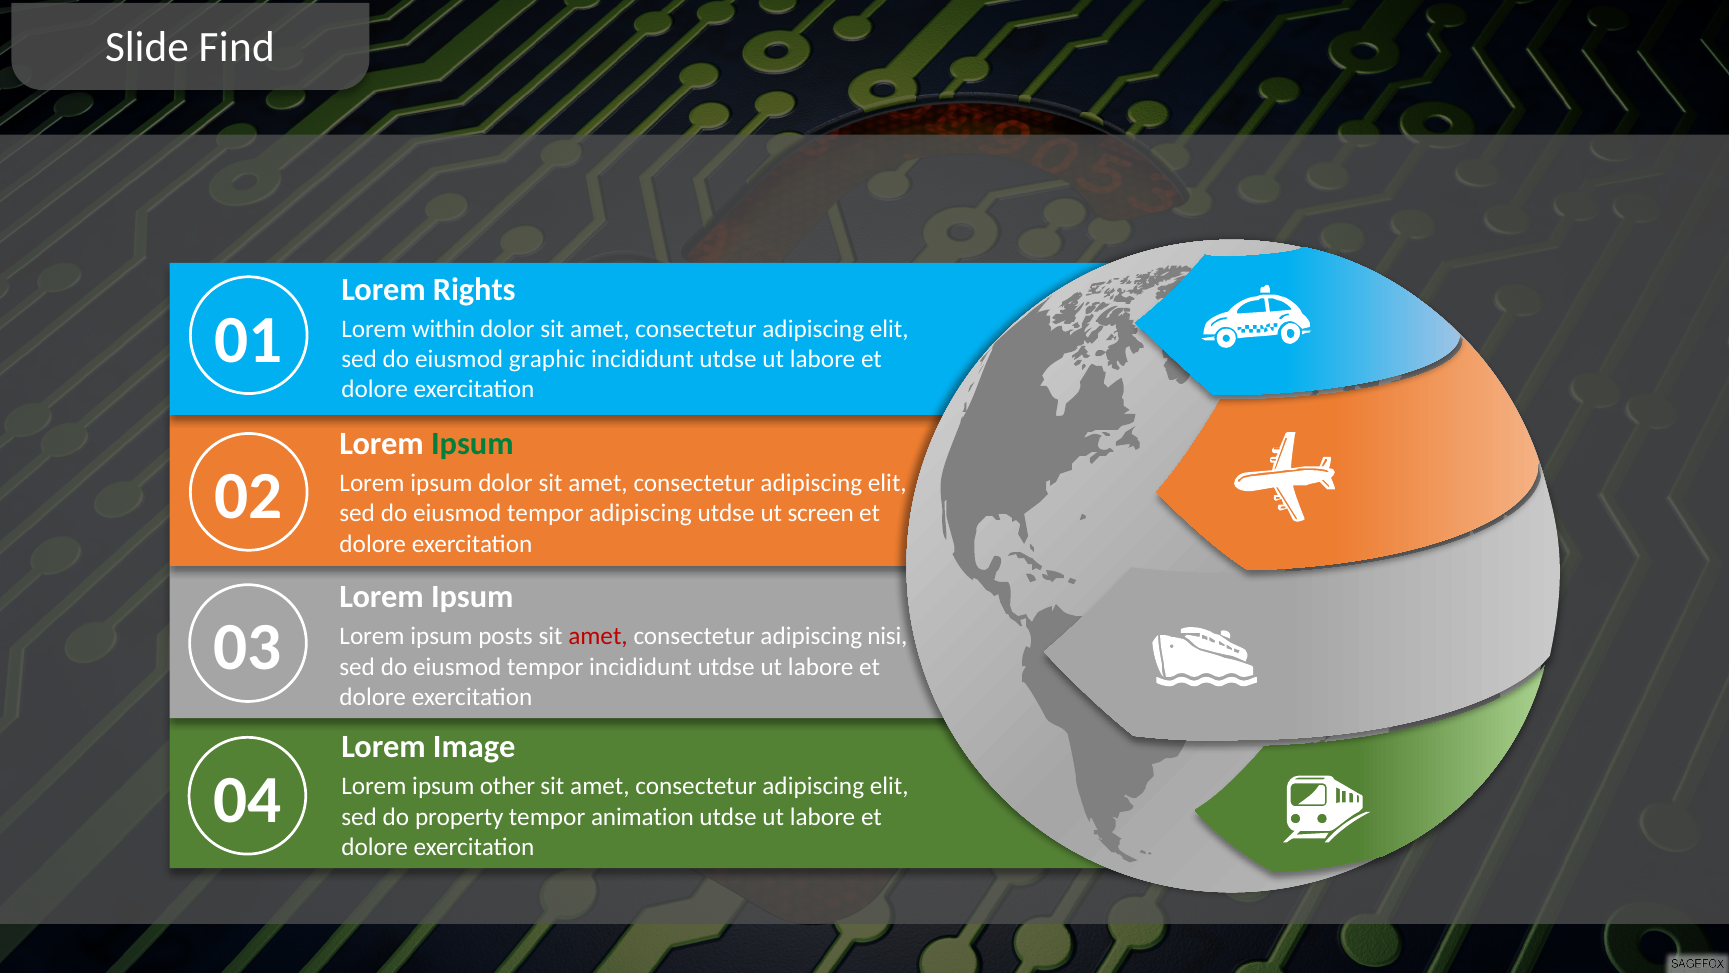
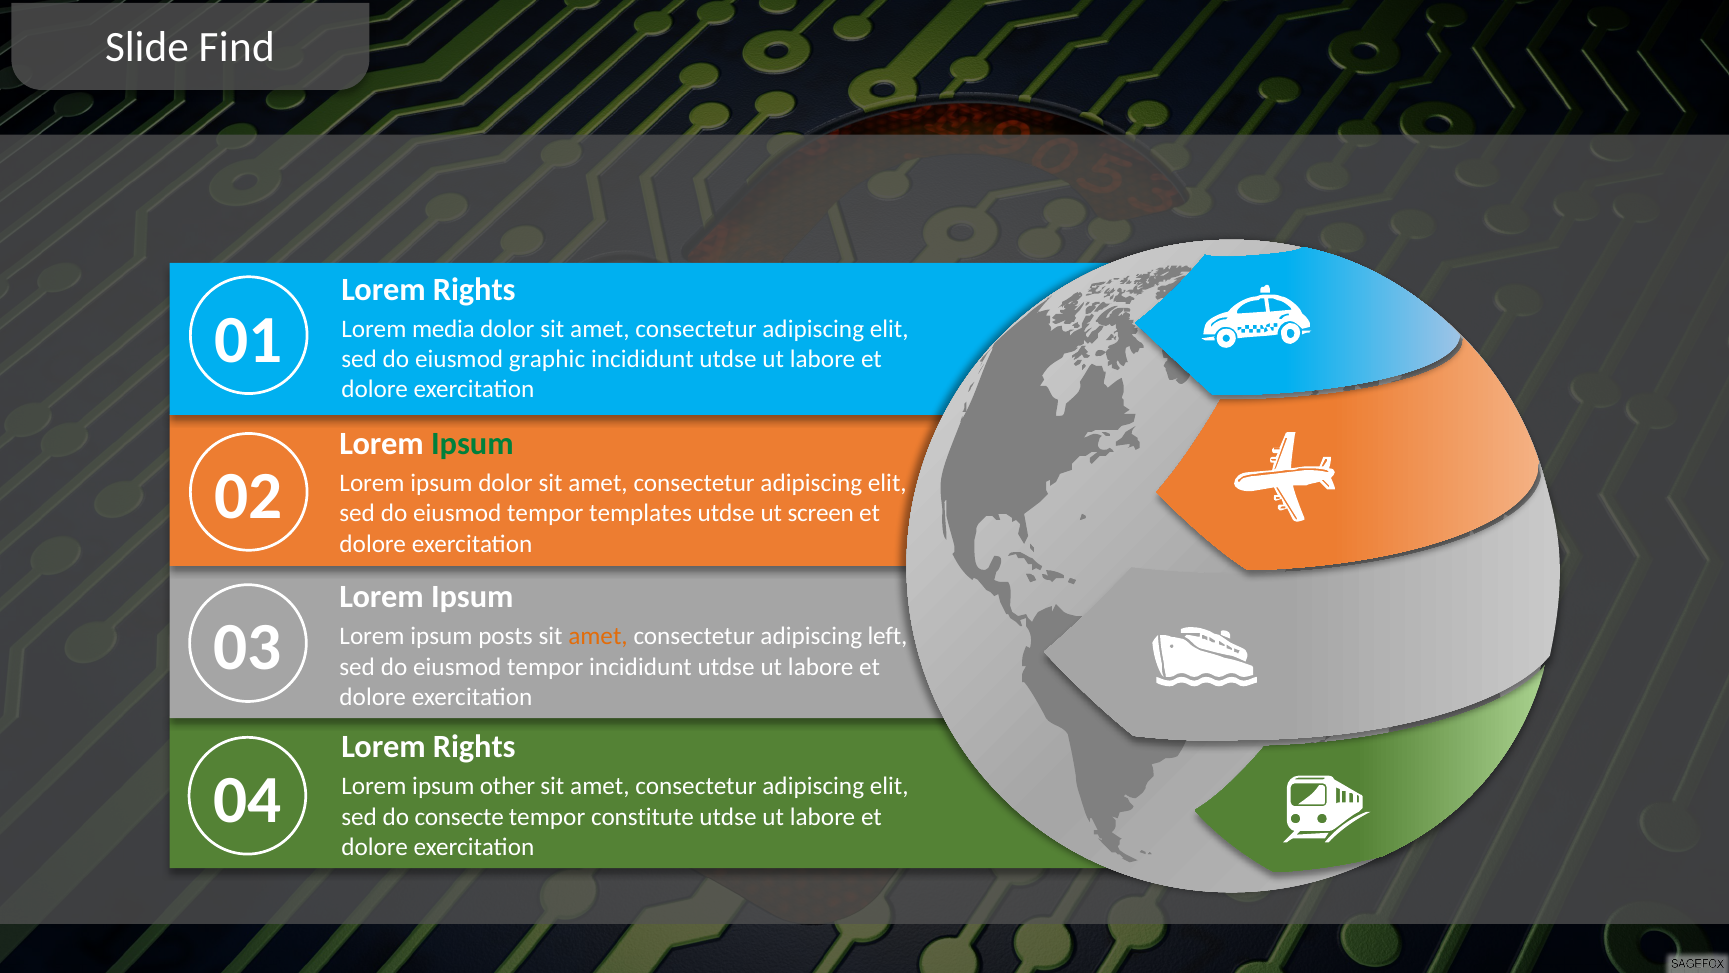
within: within -> media
tempor adipiscing: adipiscing -> templates
amet at (598, 636) colour: red -> orange
nisi: nisi -> left
Image at (474, 747): Image -> Rights
property: property -> consecte
animation: animation -> constitute
